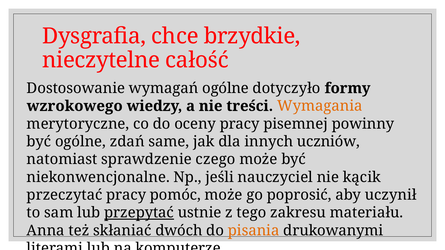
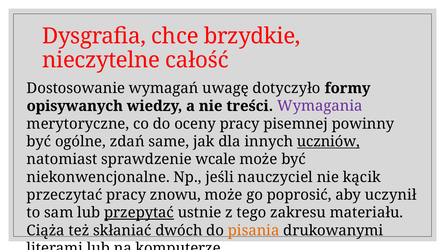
wymagań ogólne: ogólne -> uwagę
wzrokowego: wzrokowego -> opisywanych
Wymagania colour: orange -> purple
uczniów underline: none -> present
czego: czego -> wcale
pomóc: pomóc -> znowu
Anna: Anna -> Ciąża
